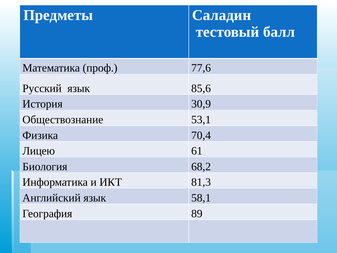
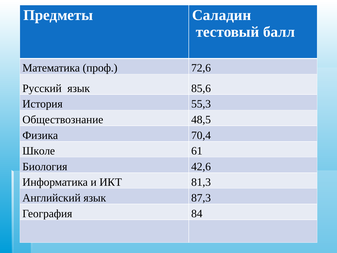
77,6: 77,6 -> 72,6
30,9: 30,9 -> 55,3
53,1: 53,1 -> 48,5
Лицею: Лицею -> Школе
68,2: 68,2 -> 42,6
58,1: 58,1 -> 87,3
89: 89 -> 84
